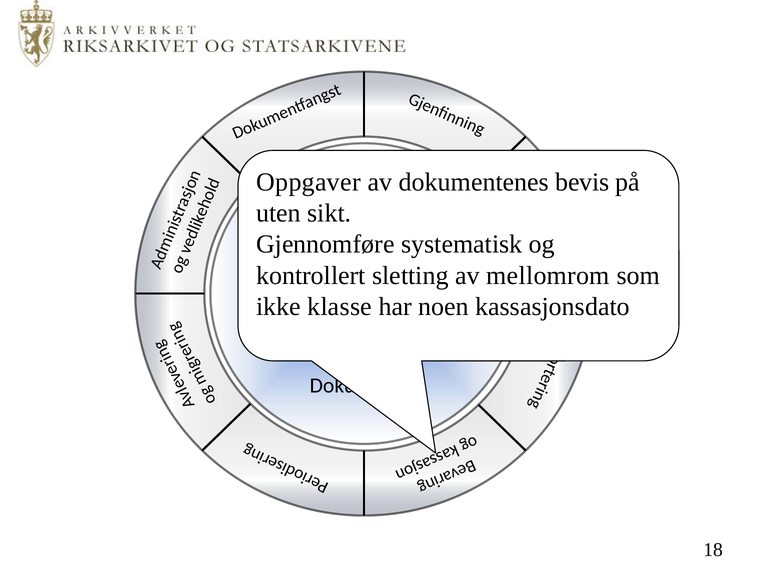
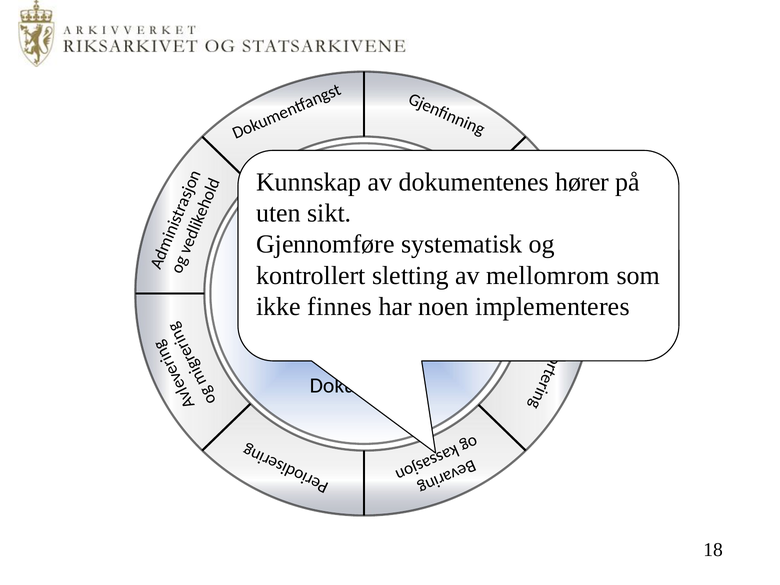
Oppgaver: Oppgaver -> Kunnskap
bevis: bevis -> hører
klasse: klasse -> finnes
kassasjonsdato: kassasjonsdato -> implementeres
